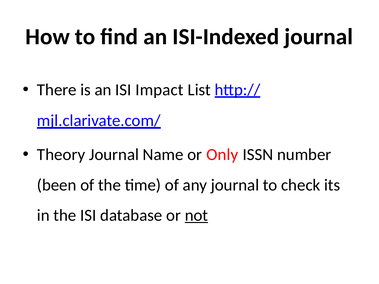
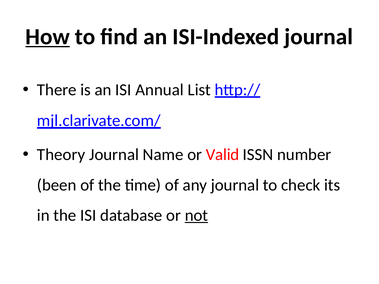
How underline: none -> present
Impact: Impact -> Annual
Only: Only -> Valid
